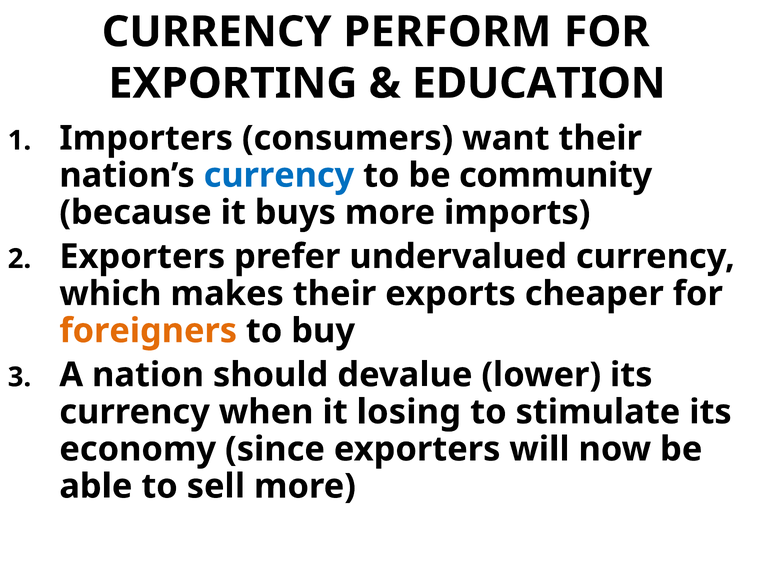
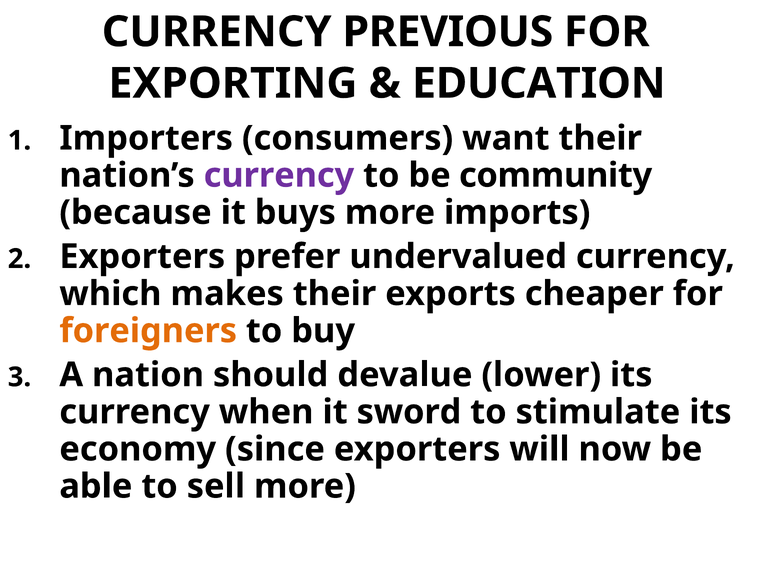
PERFORM: PERFORM -> PREVIOUS
currency at (279, 176) colour: blue -> purple
losing: losing -> sword
